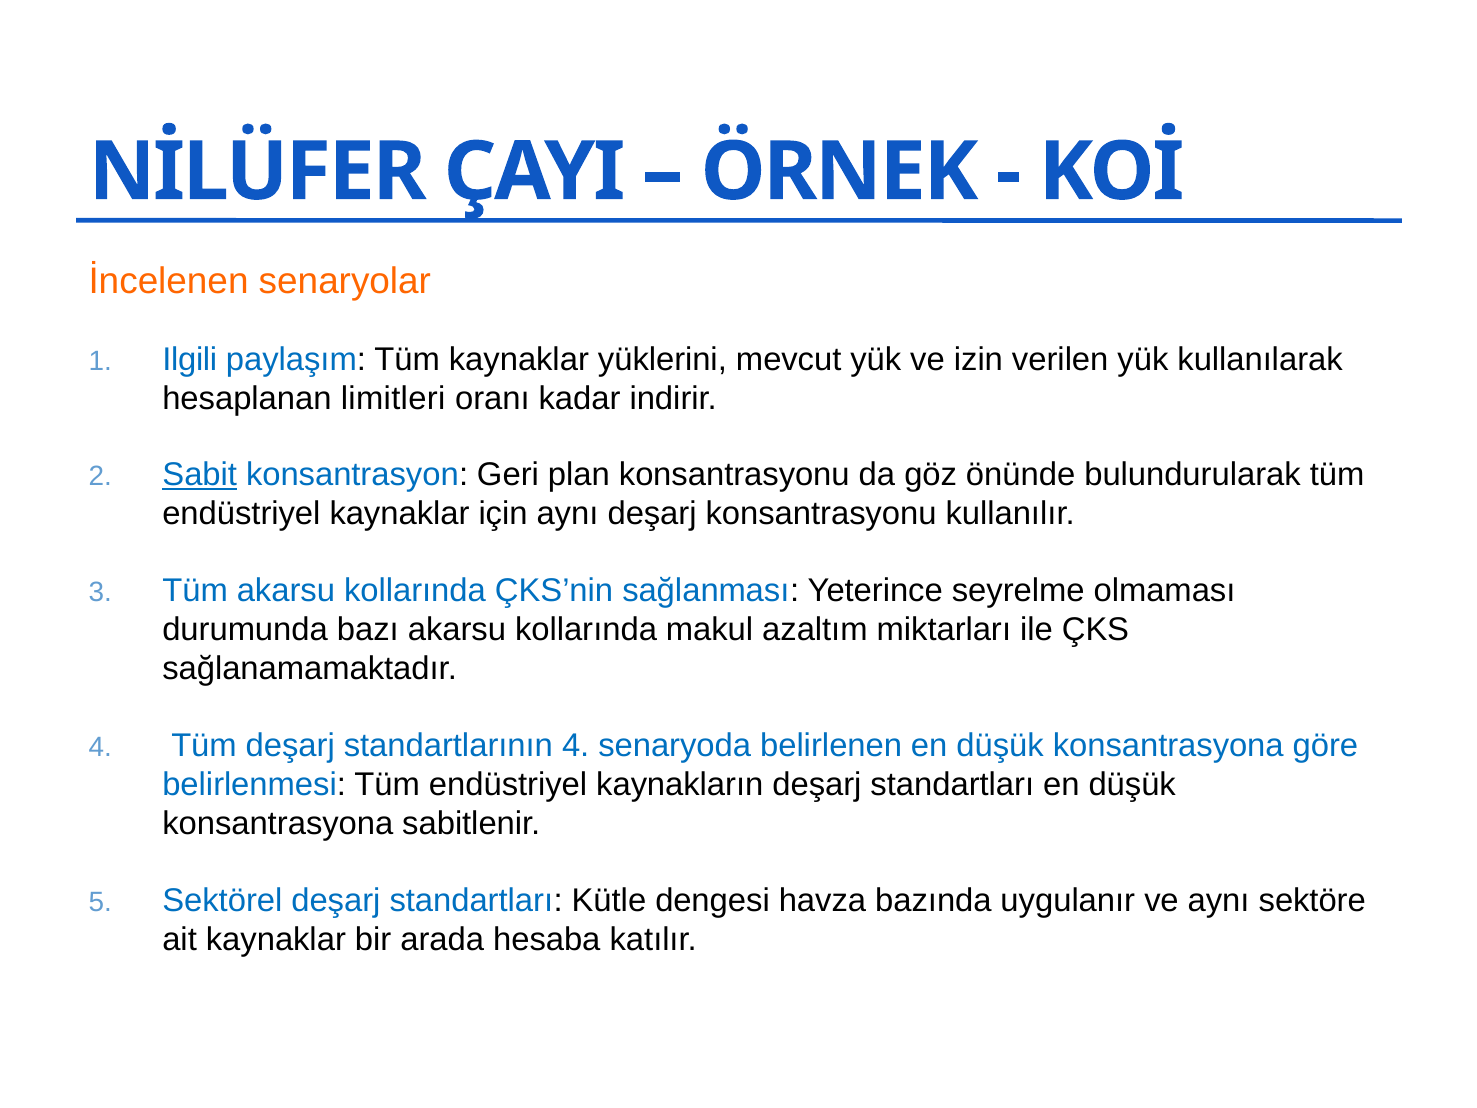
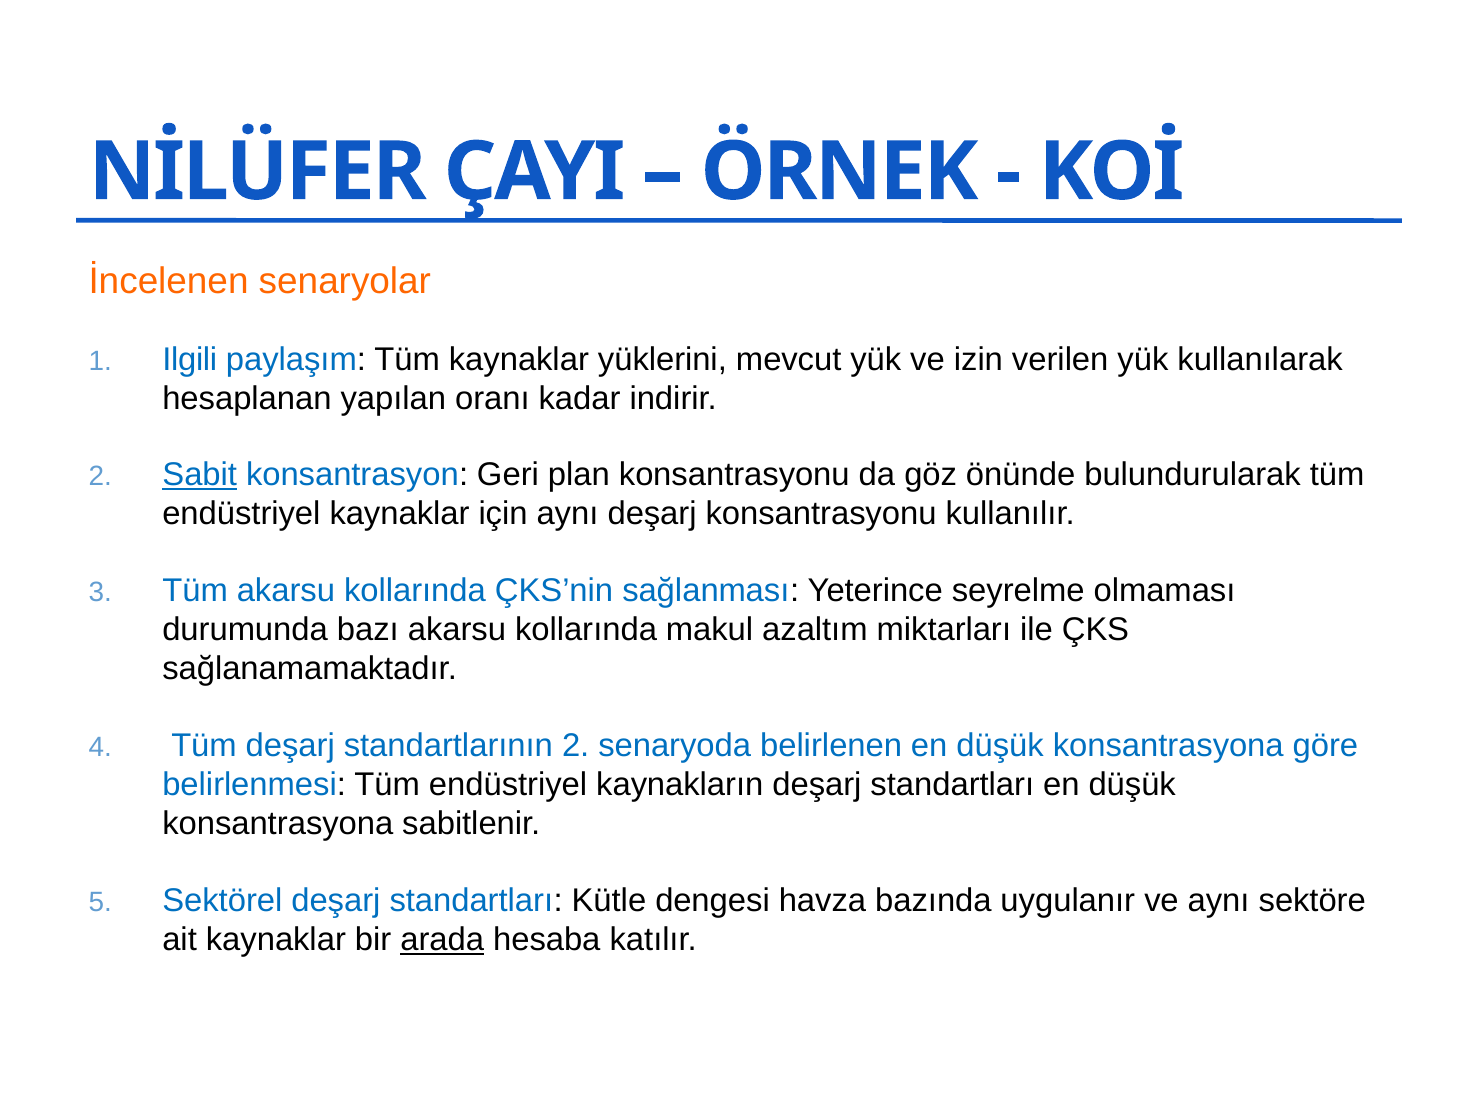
limitleri: limitleri -> yapılan
standartlarının 4: 4 -> 2
arada underline: none -> present
